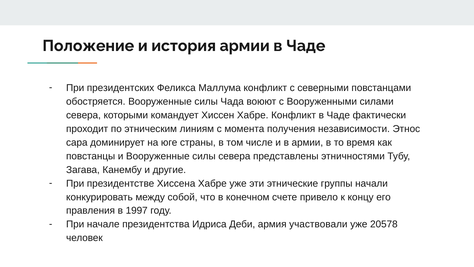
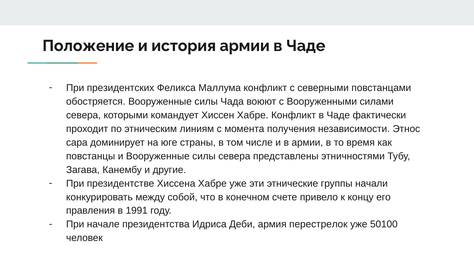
1997: 1997 -> 1991
участвовали: участвовали -> перестрелок
20578: 20578 -> 50100
